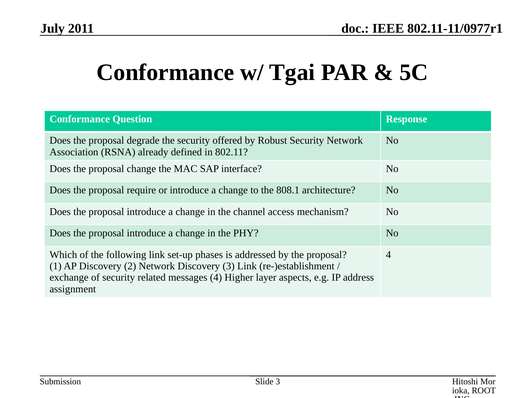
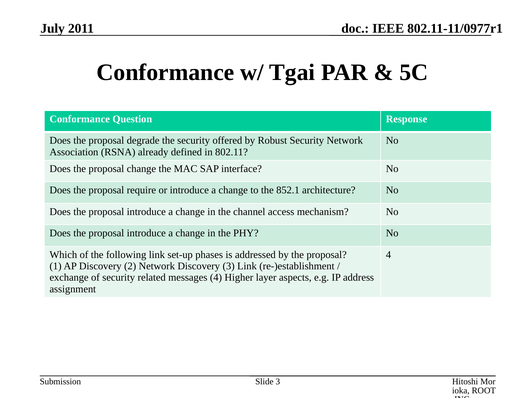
808.1: 808.1 -> 852.1
